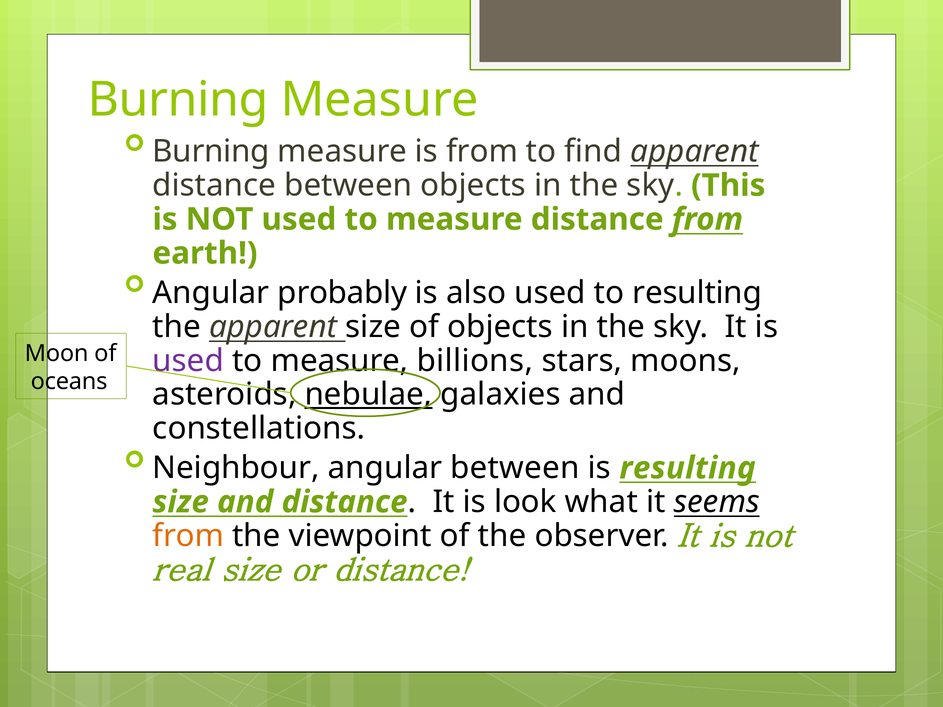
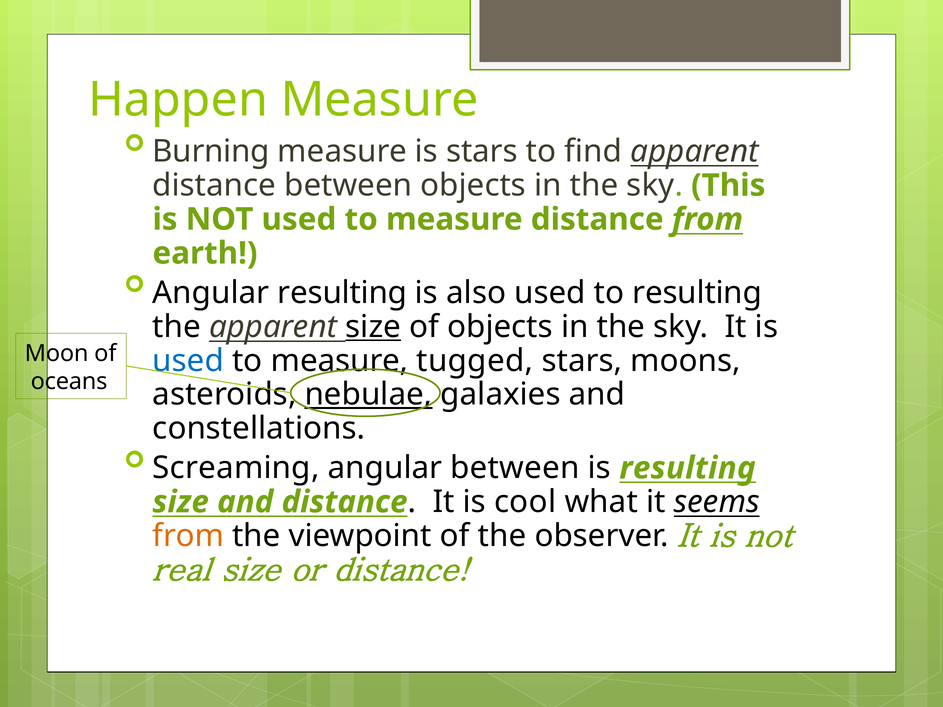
Burning at (178, 100): Burning -> Happen
is from: from -> stars
Angular probably: probably -> resulting
size at (373, 327) underline: none -> present
used at (188, 361) colour: purple -> blue
billions: billions -> tugged
Neighbour: Neighbour -> Screaming
look: look -> cool
